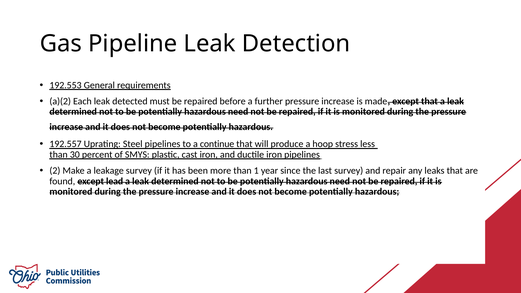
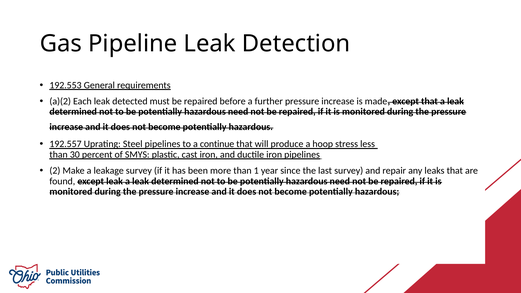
except lead: lead -> leak
